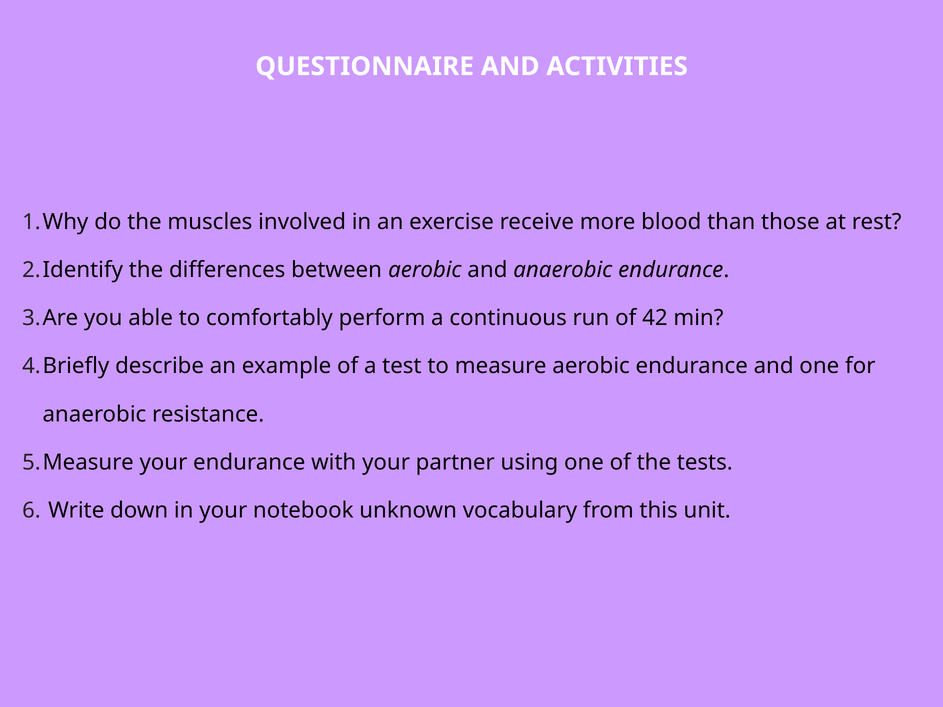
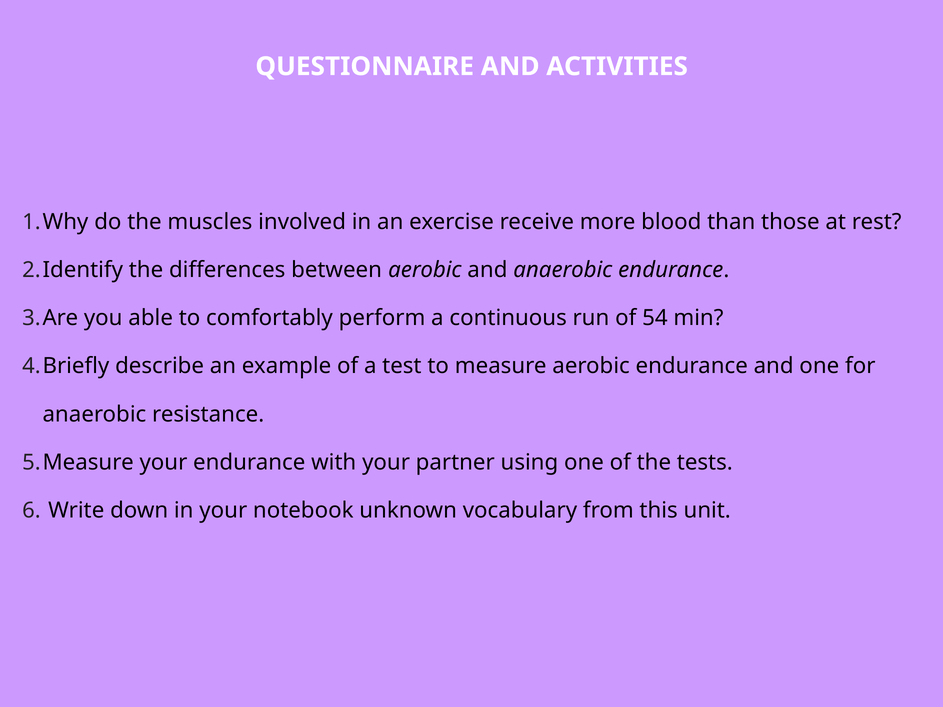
42: 42 -> 54
